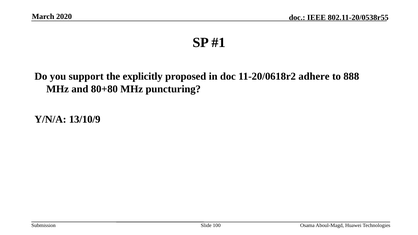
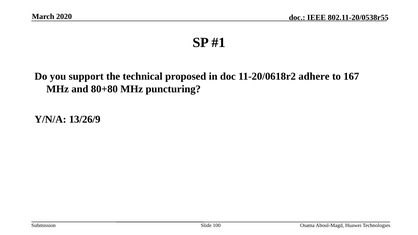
explicitly: explicitly -> technical
888: 888 -> 167
13/10/9: 13/10/9 -> 13/26/9
